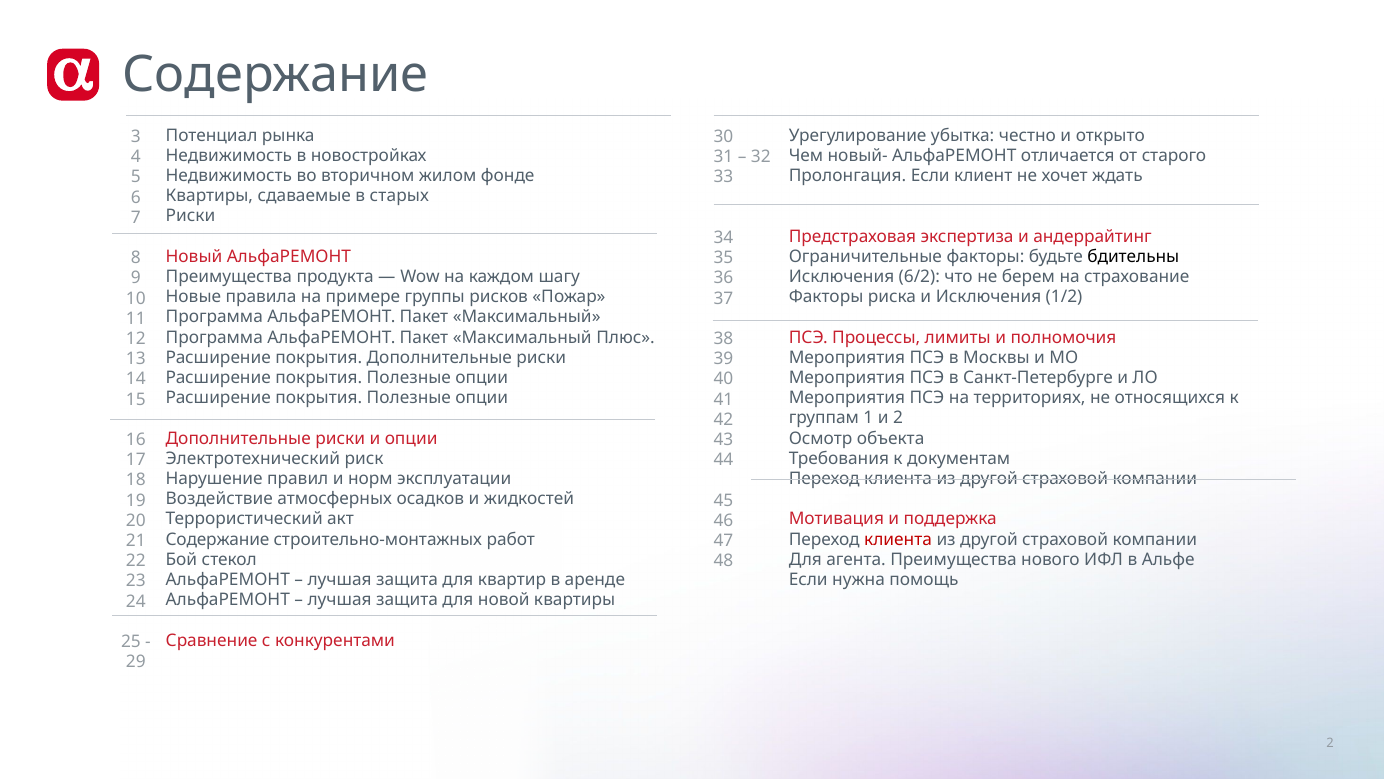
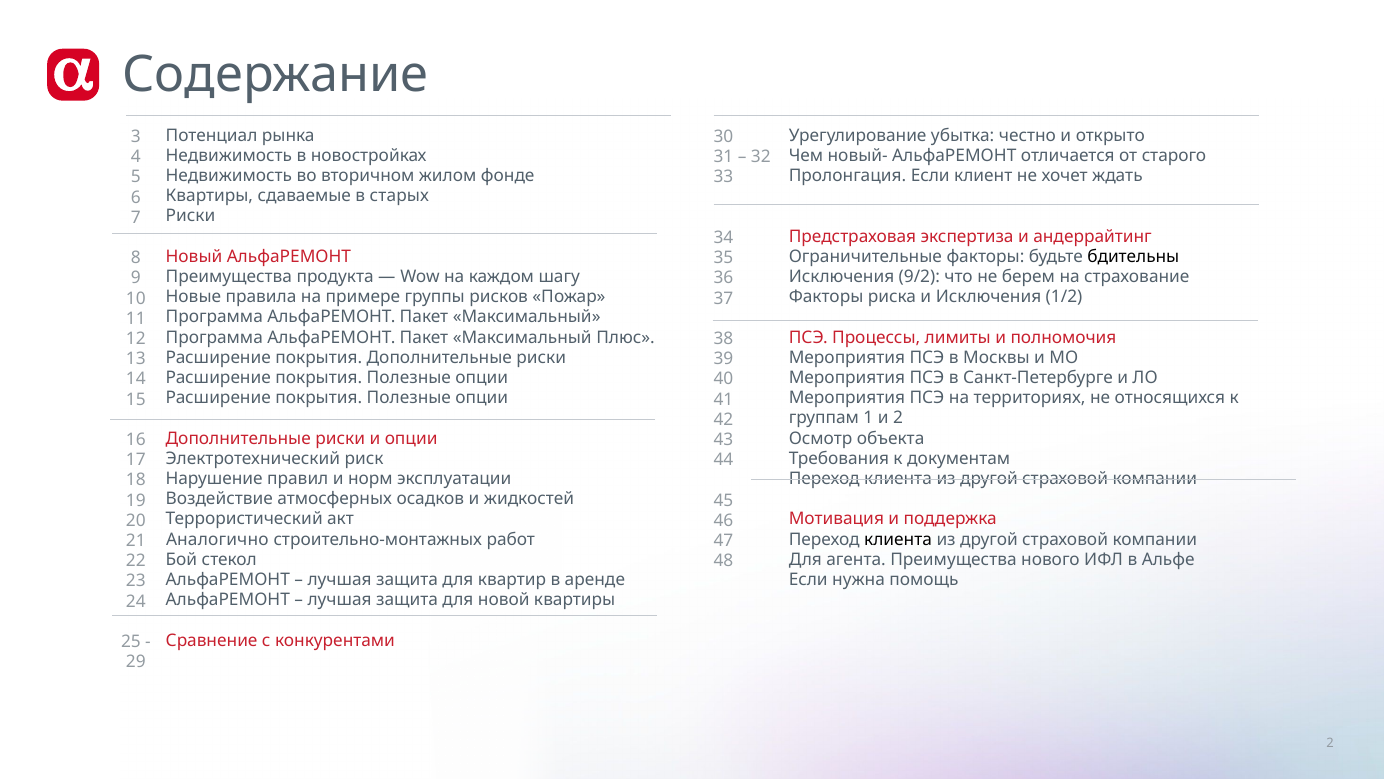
6/2: 6/2 -> 9/2
Содержание at (217, 539): Содержание -> Аналогично
клиента at (898, 539) colour: red -> black
